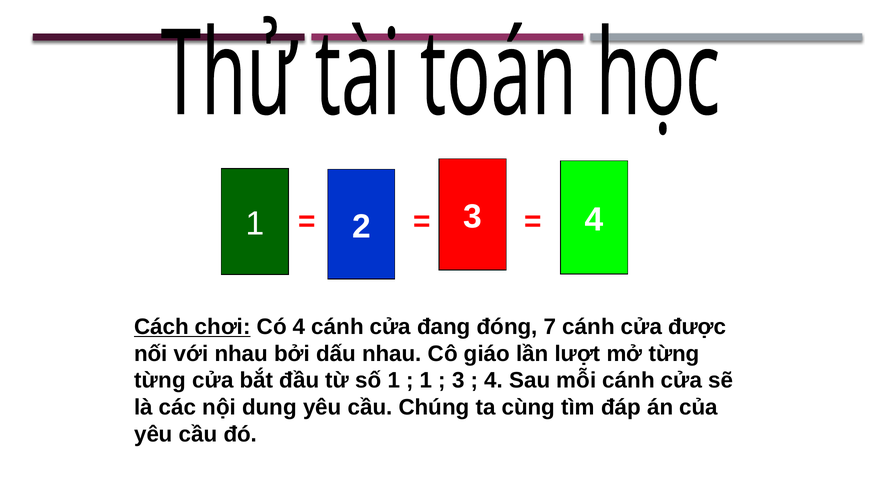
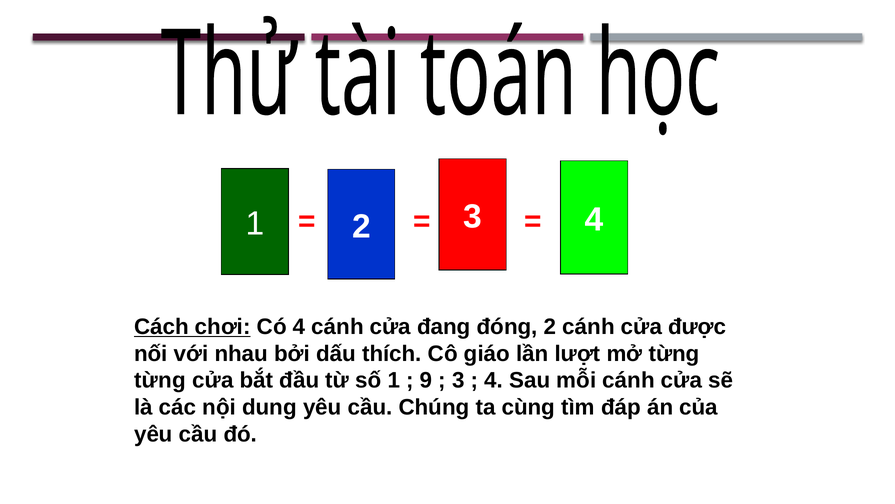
đóng 7: 7 -> 2
dấu nhau: nhau -> thích
1 at (426, 380): 1 -> 9
